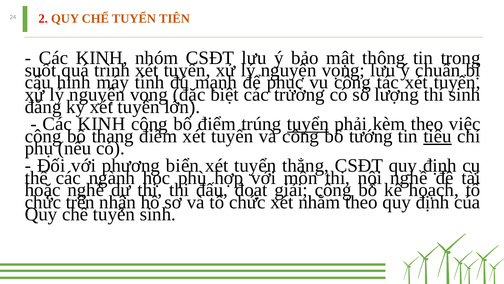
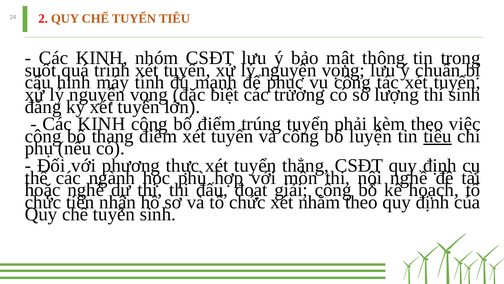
TUYỂN TIÊN: TIÊN -> TIÊU
tuyển at (308, 124) underline: present -> none
tướng: tướng -> luyện
biển: biển -> thực
trên: trên -> tiên
